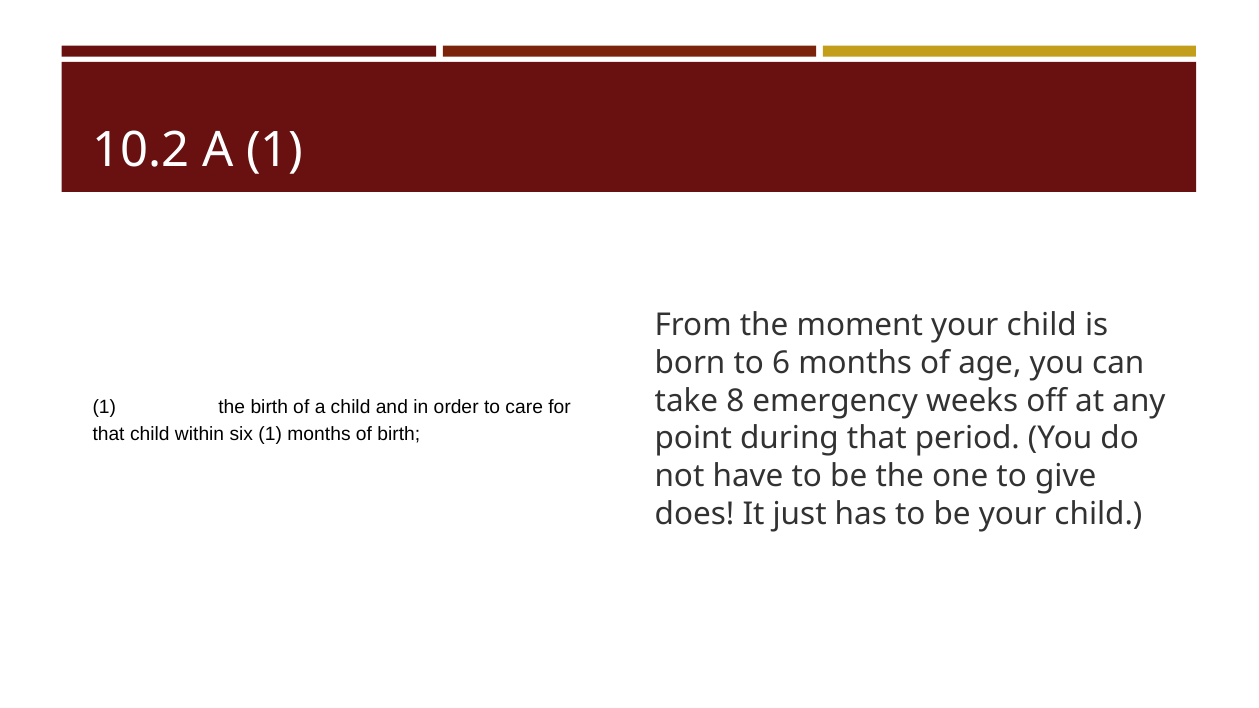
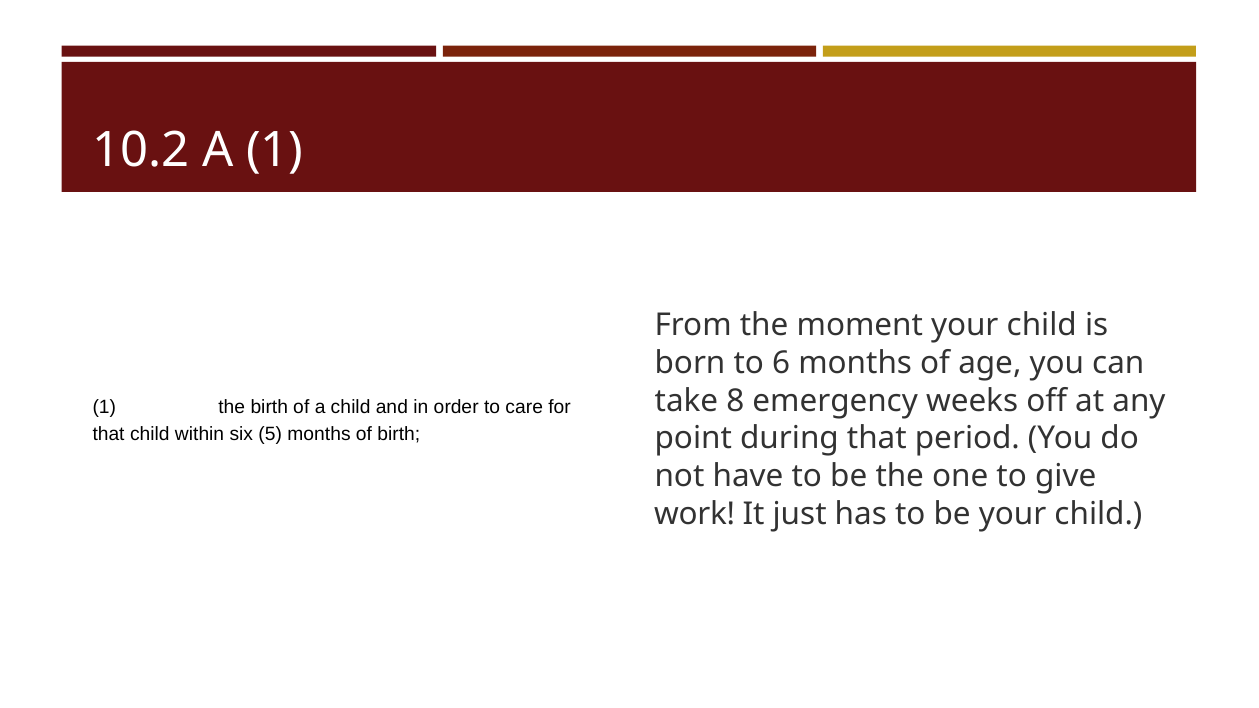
six 1: 1 -> 5
does: does -> work
